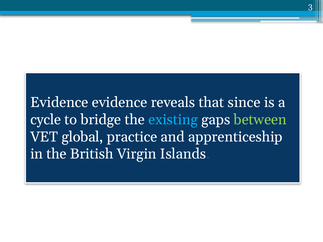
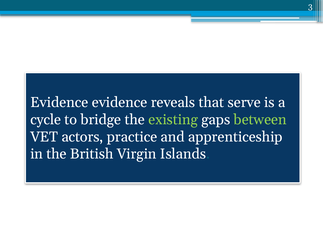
since: since -> serve
existing colour: light blue -> light green
global: global -> actors
